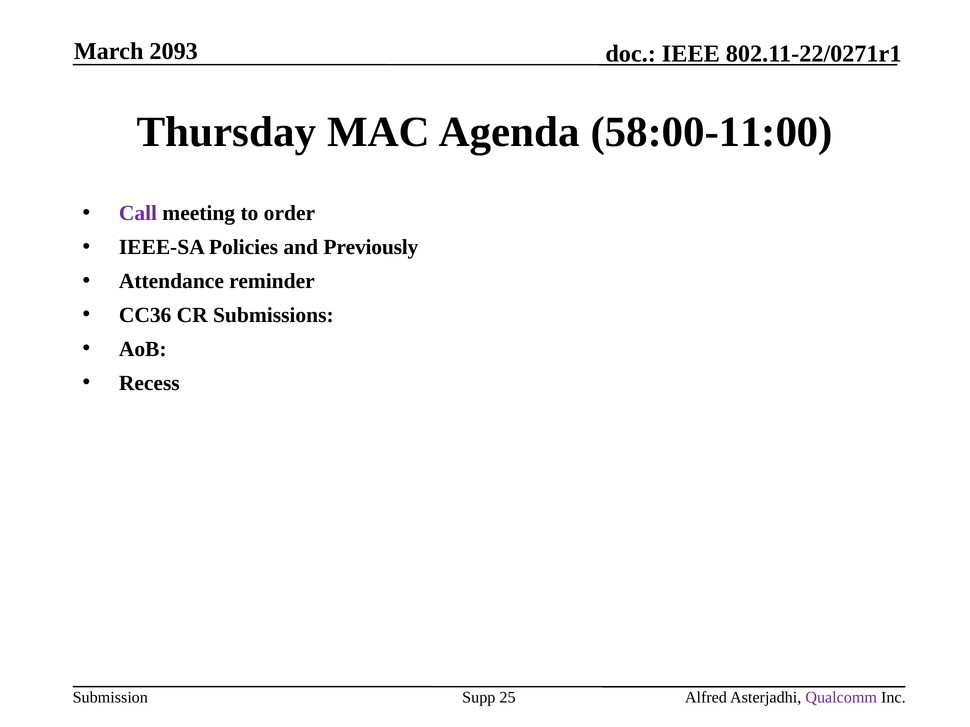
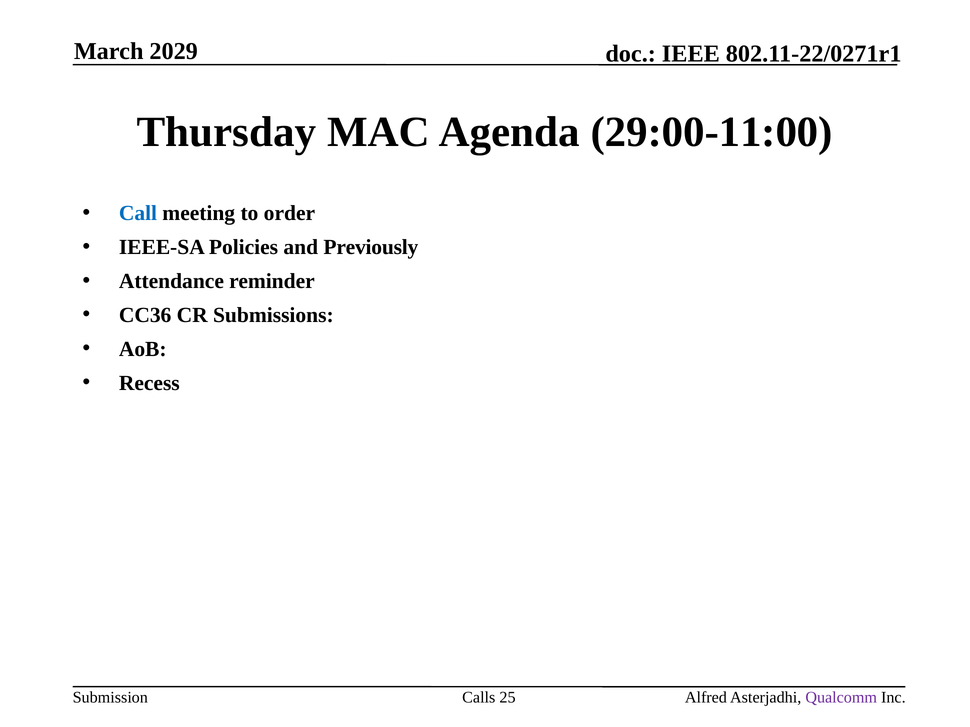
2093: 2093 -> 2029
58:00-11:00: 58:00-11:00 -> 29:00-11:00
Call colour: purple -> blue
Supp: Supp -> Calls
